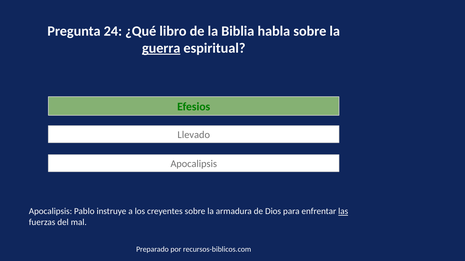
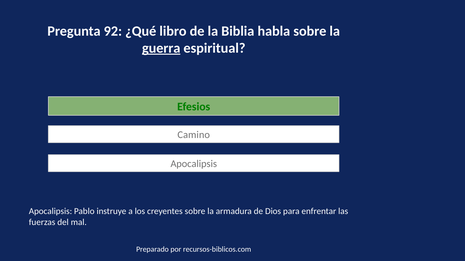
24: 24 -> 92
Llevado: Llevado -> Camino
las underline: present -> none
